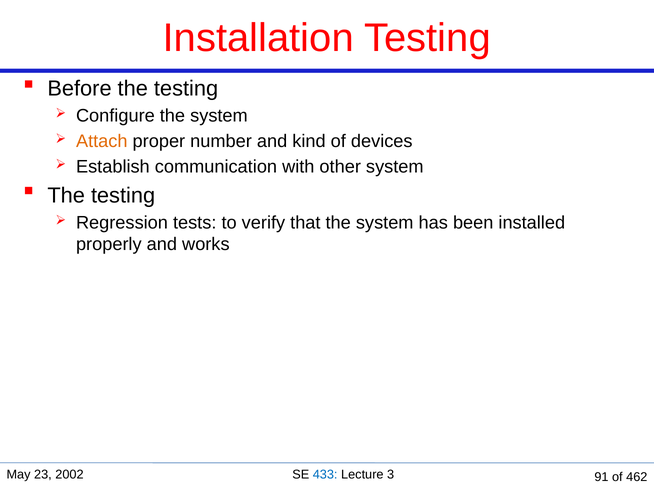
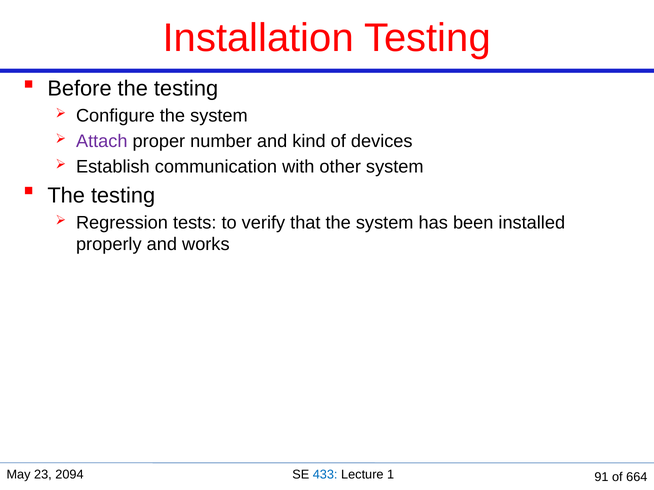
Attach colour: orange -> purple
2002: 2002 -> 2094
3: 3 -> 1
462: 462 -> 664
